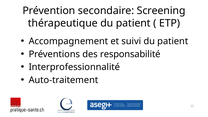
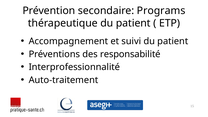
Screening: Screening -> Programs
